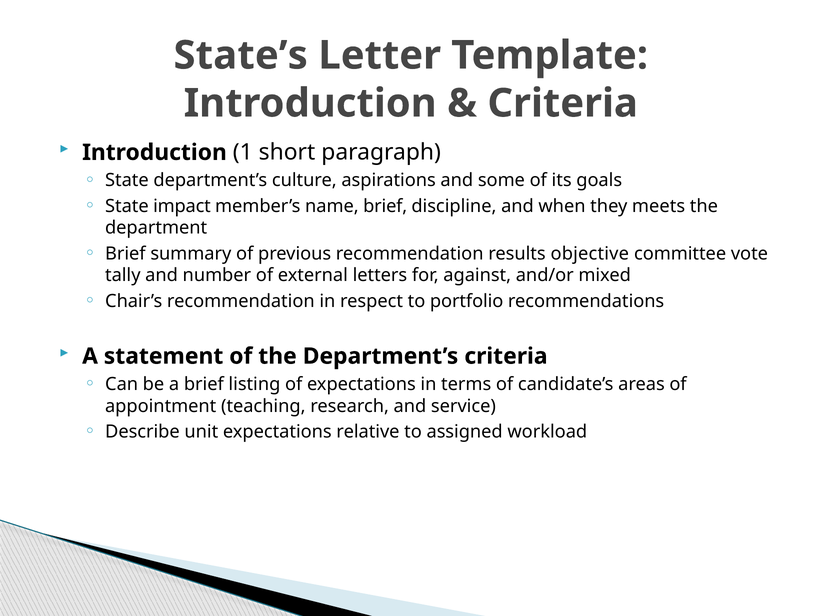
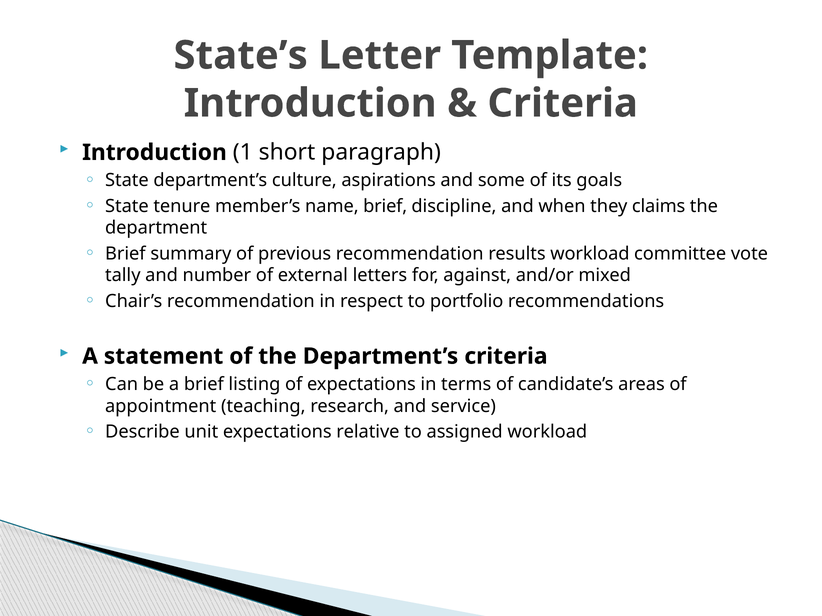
impact: impact -> tenure
meets: meets -> claims
results objective: objective -> workload
